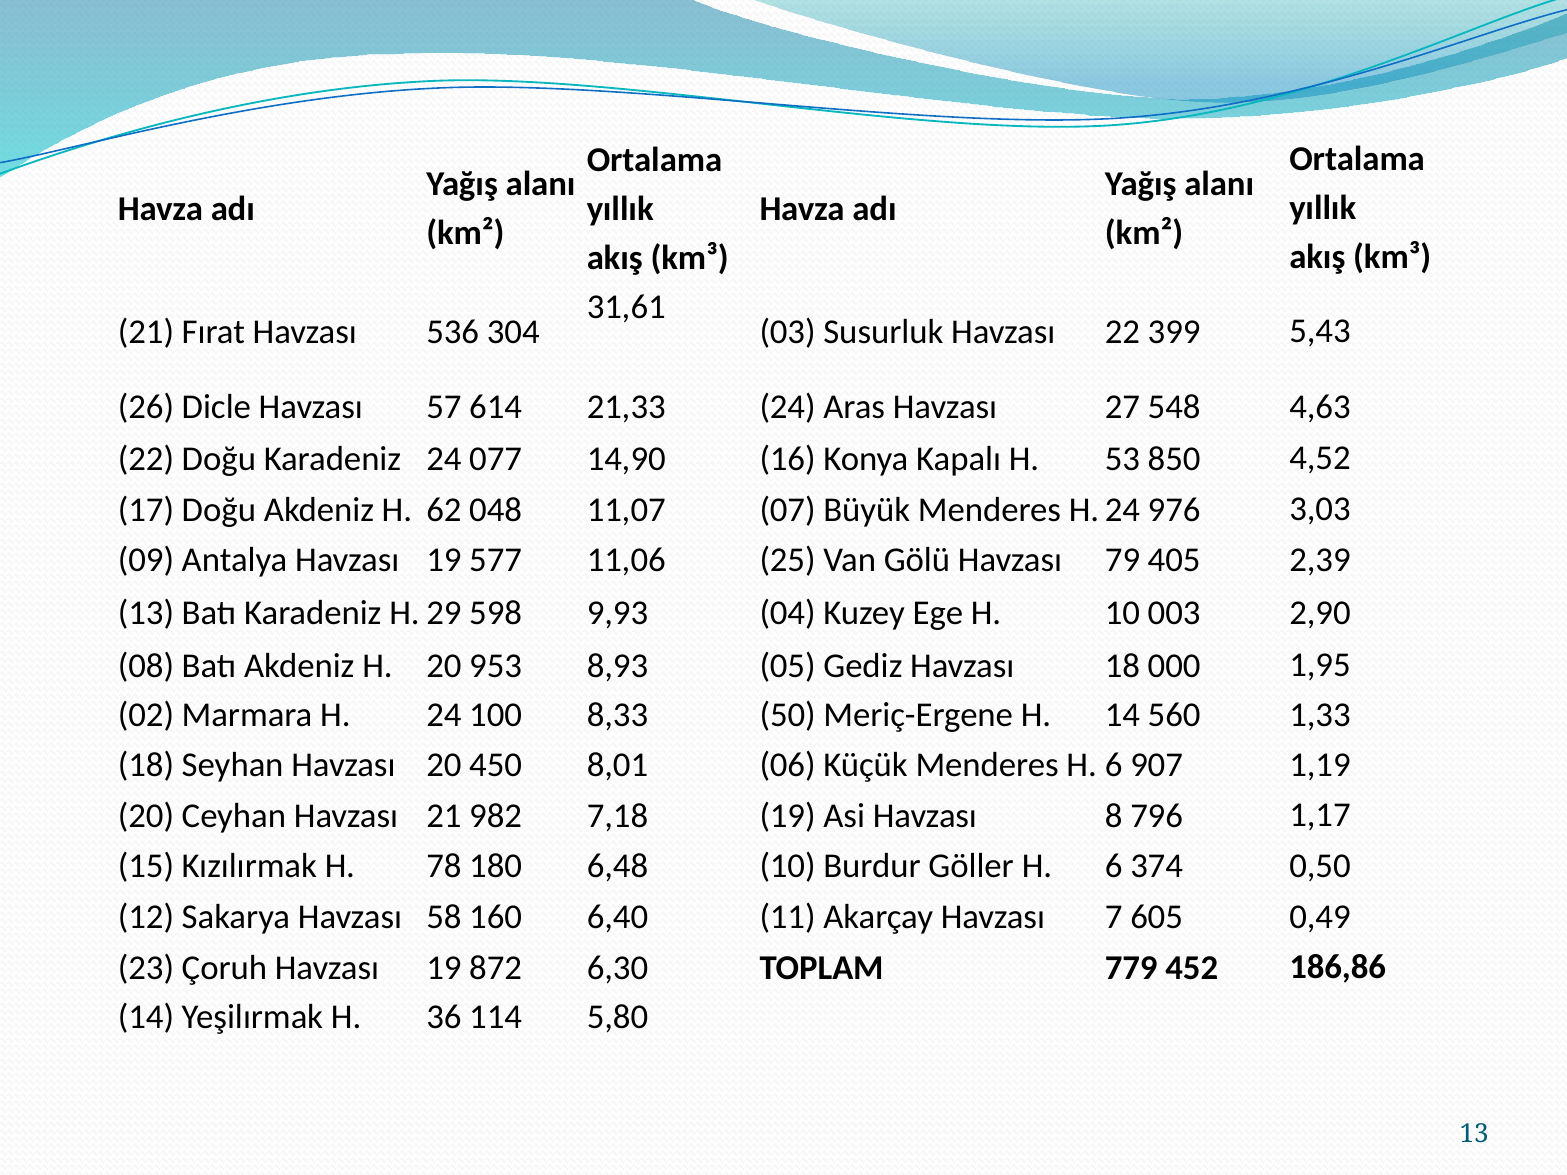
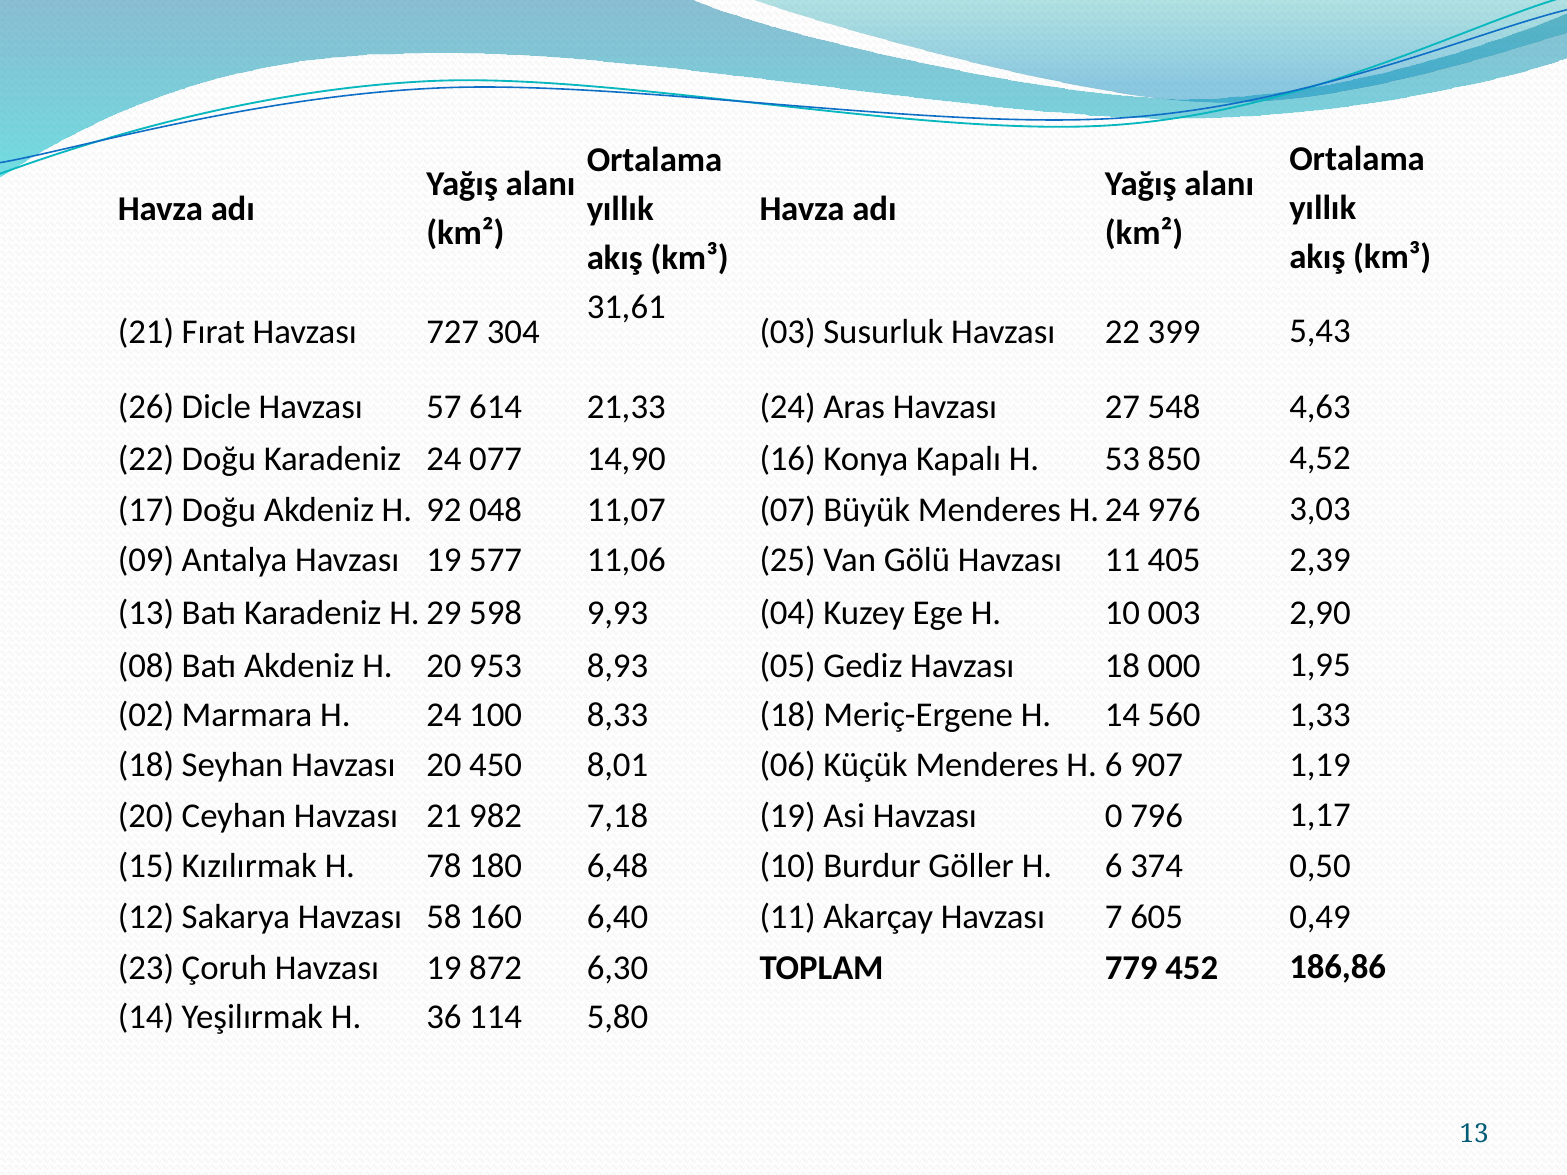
536: 536 -> 727
62: 62 -> 92
Havzası 79: 79 -> 11
8,33 50: 50 -> 18
8: 8 -> 0
